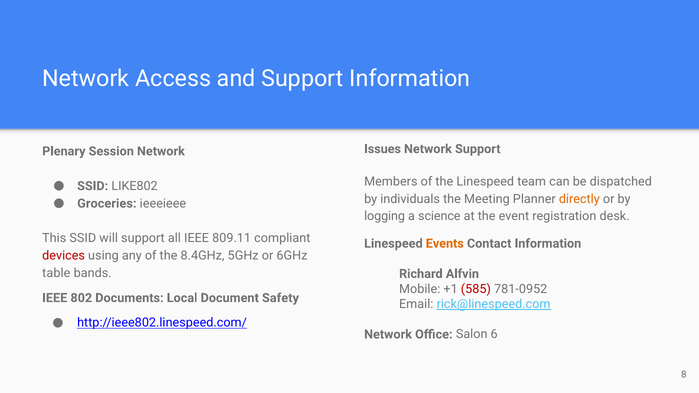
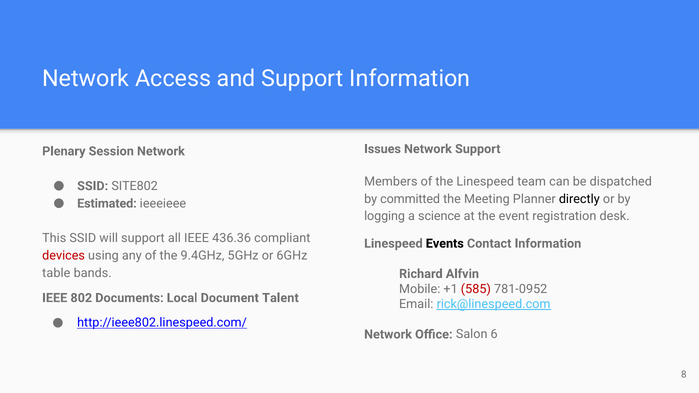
LIKE802: LIKE802 -> SITE802
individuals: individuals -> committed
directly colour: orange -> black
Groceries: Groceries -> Estimated
809.11: 809.11 -> 436.36
Events colour: orange -> black
8.4GHz: 8.4GHz -> 9.4GHz
Safety: Safety -> Talent
